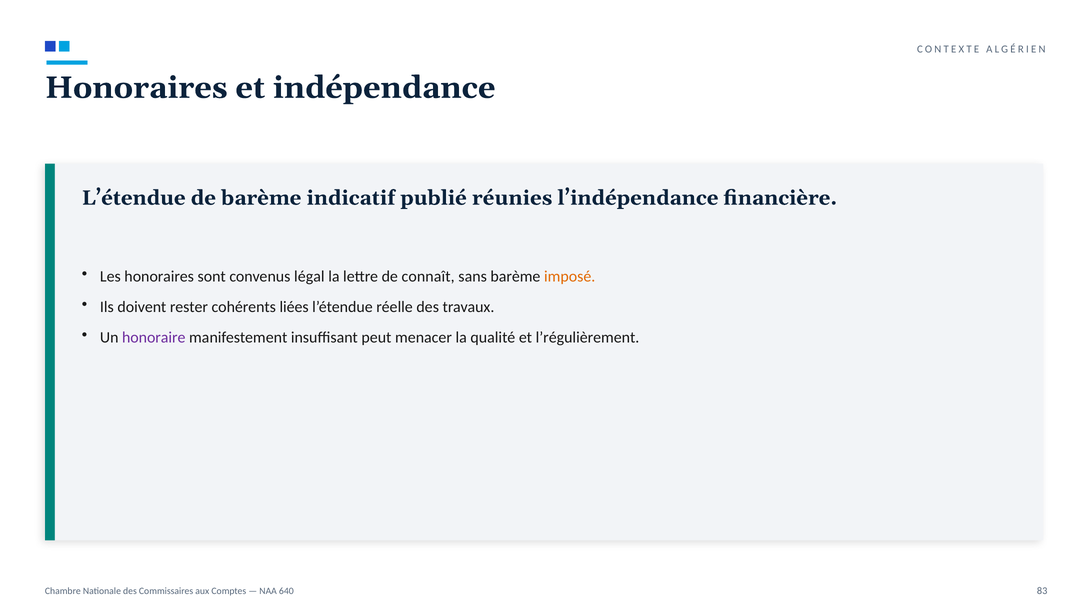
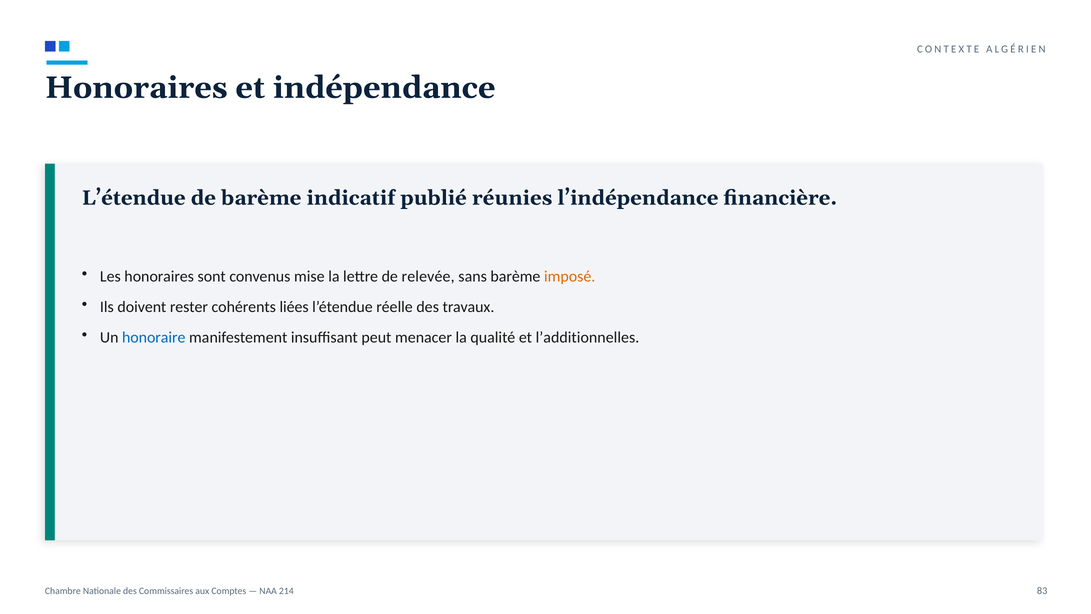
légal: légal -> mise
connaît: connaît -> relevée
honoraire colour: purple -> blue
l’régulièrement: l’régulièrement -> l’additionnelles
640: 640 -> 214
